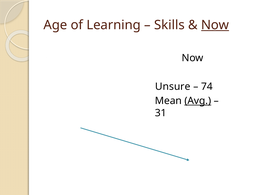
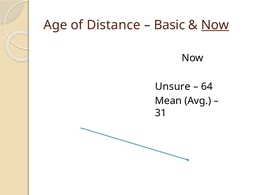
Learning: Learning -> Distance
Skills: Skills -> Basic
74: 74 -> 64
Avg at (198, 101) underline: present -> none
